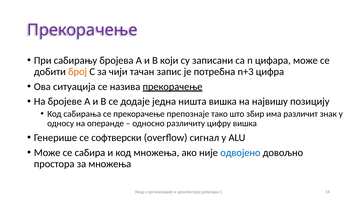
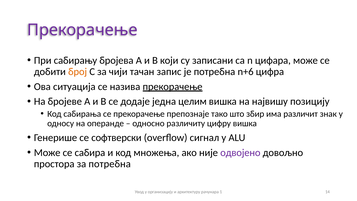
n+3: n+3 -> n+6
ништа: ништа -> целим
одвојено colour: blue -> purple
за множења: множења -> потребна
